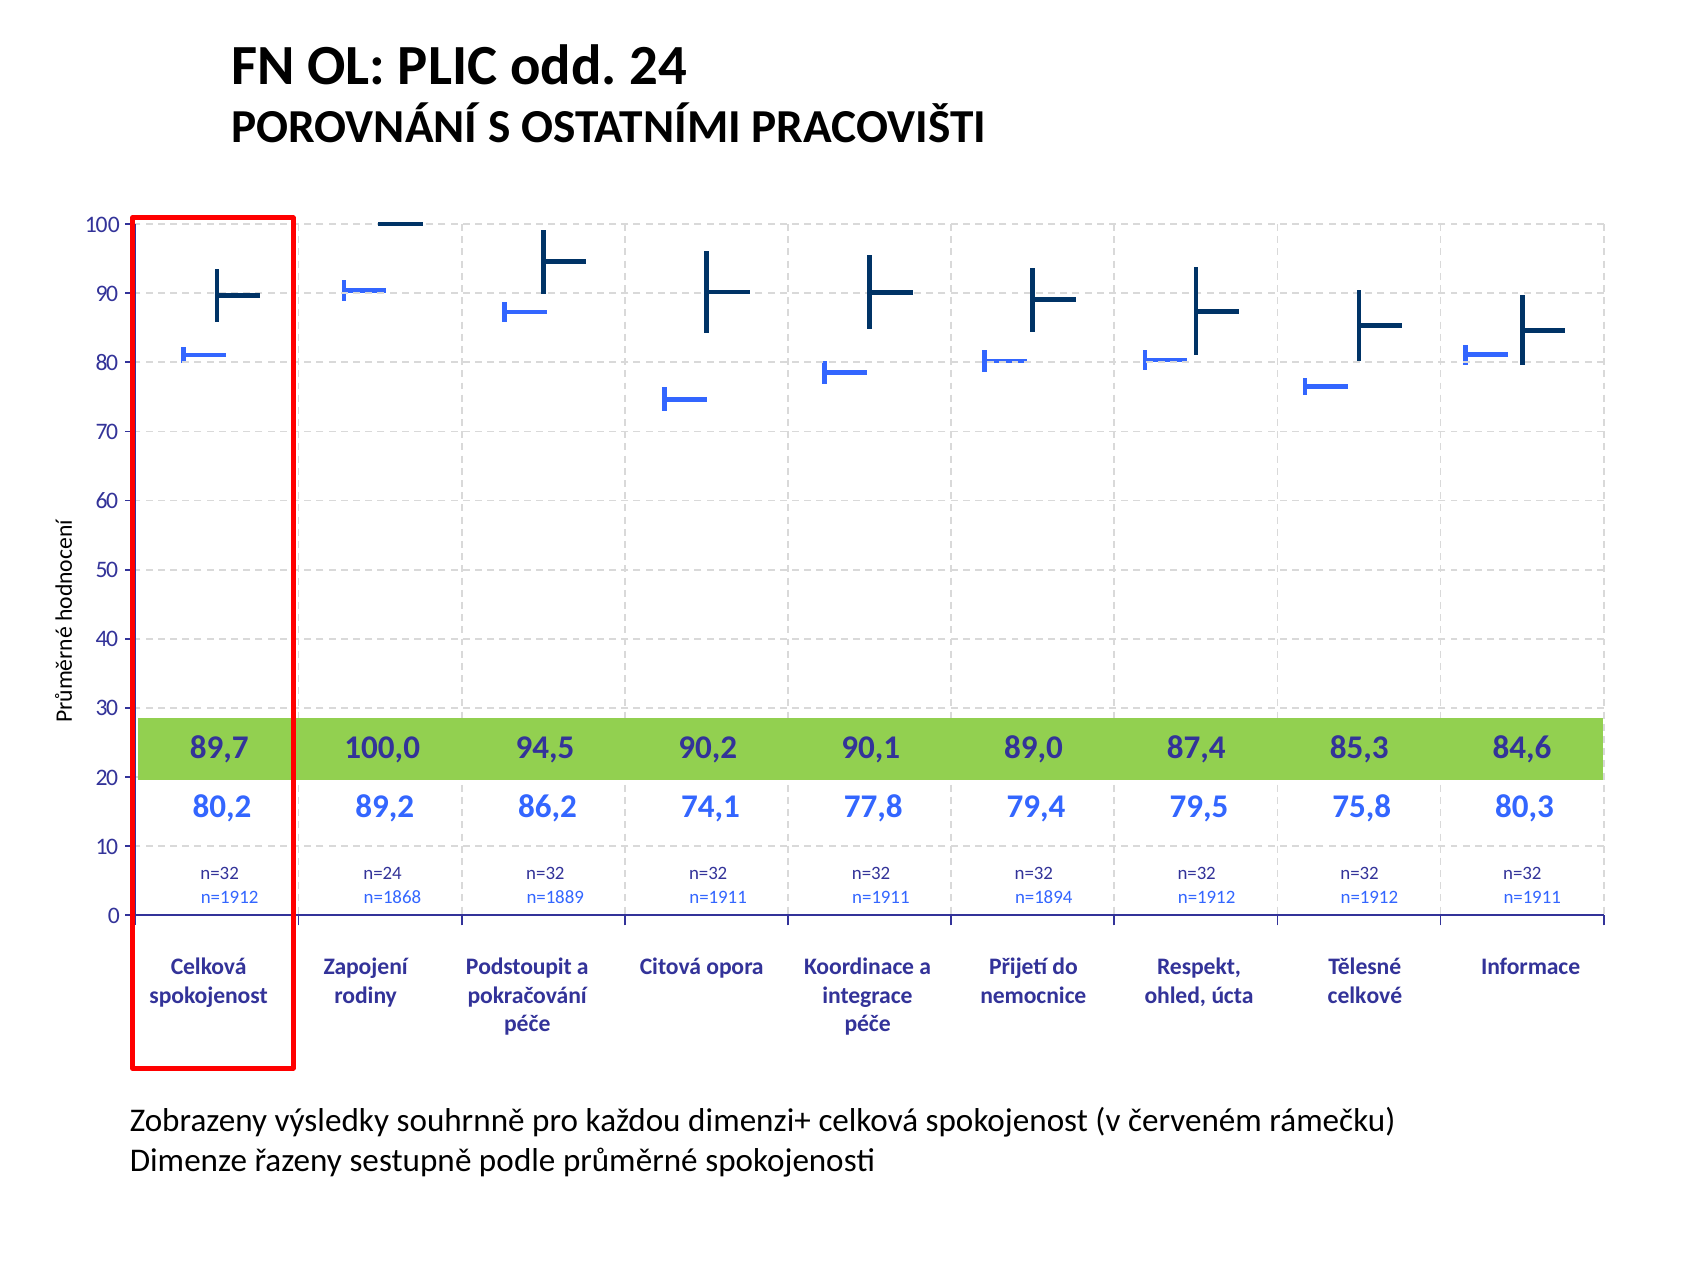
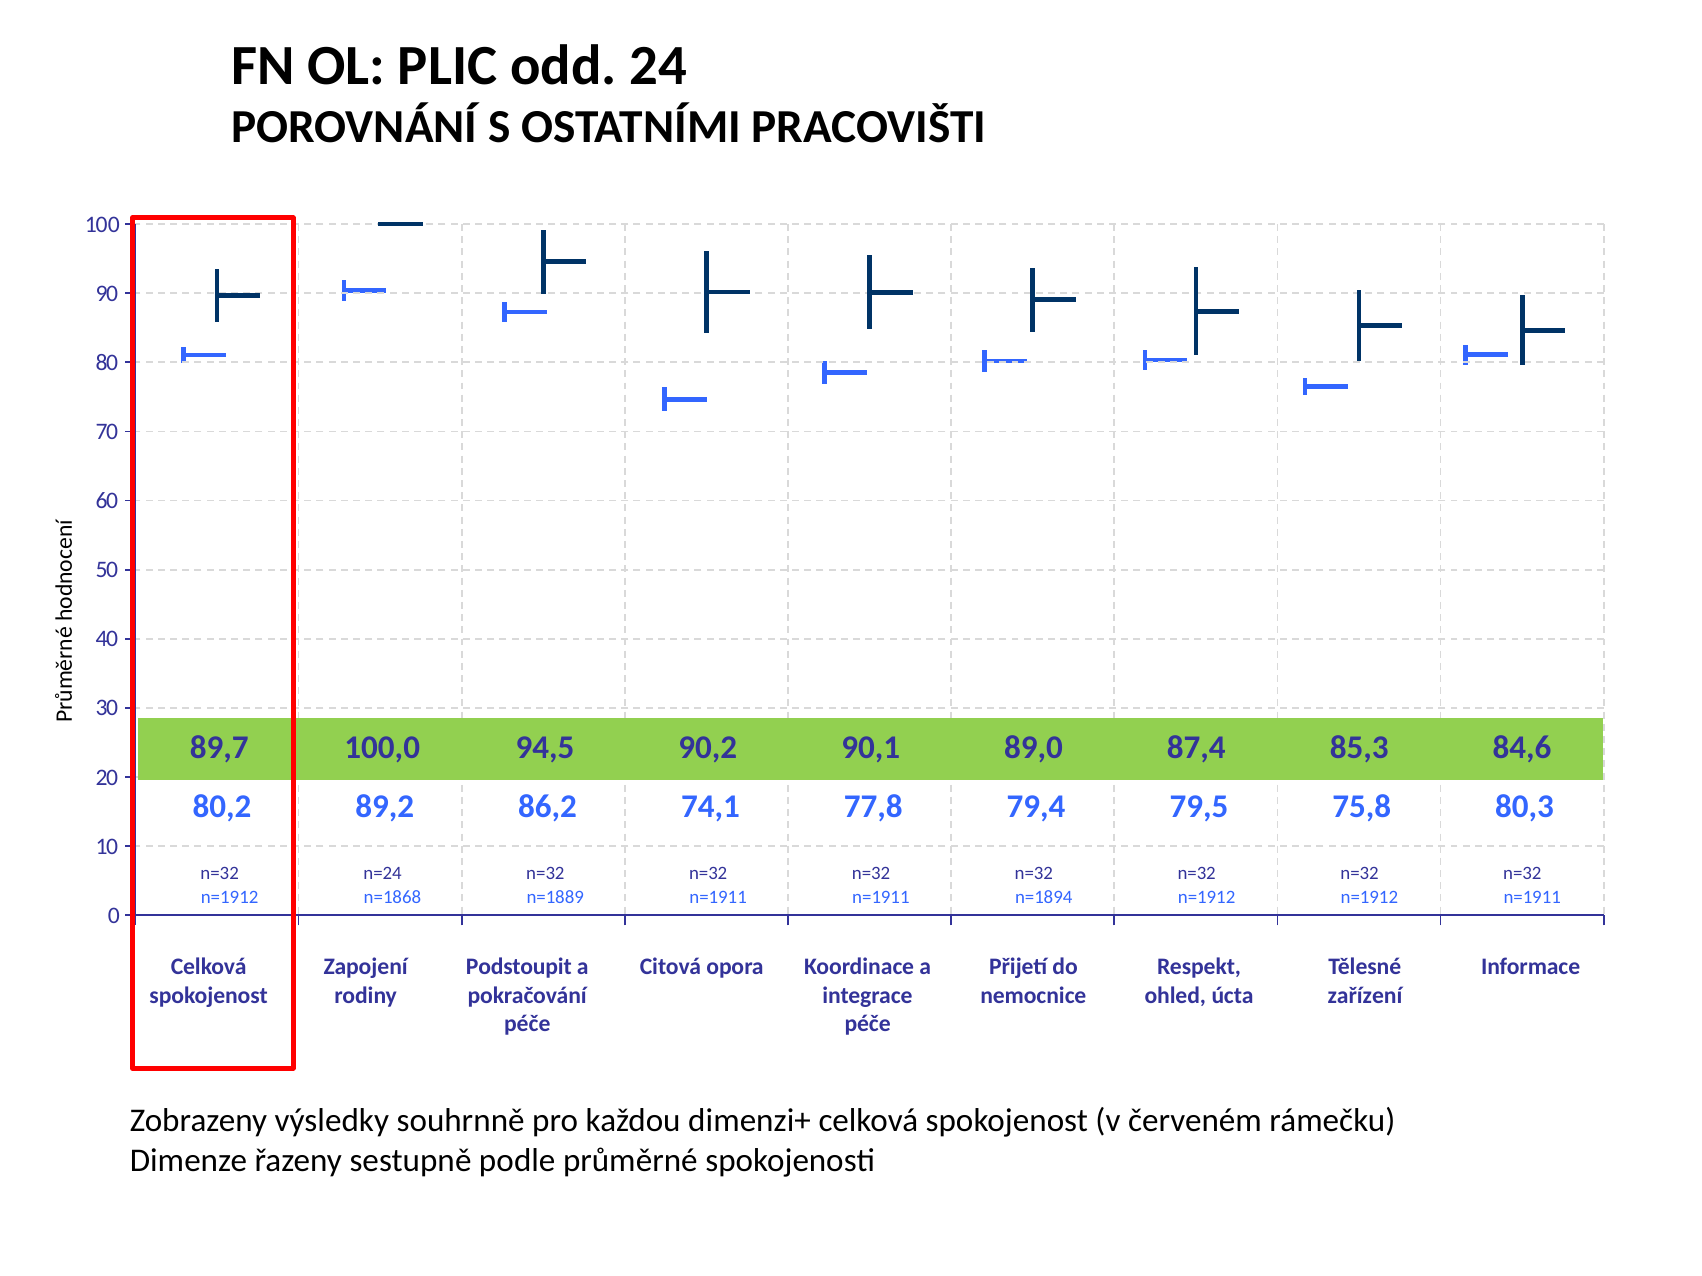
celkové: celkové -> zařízení
